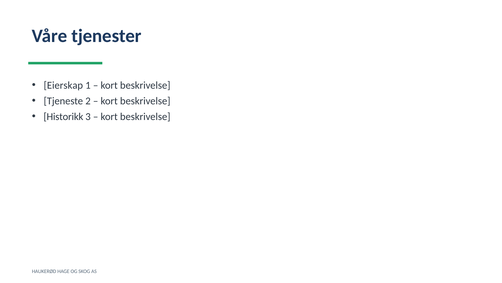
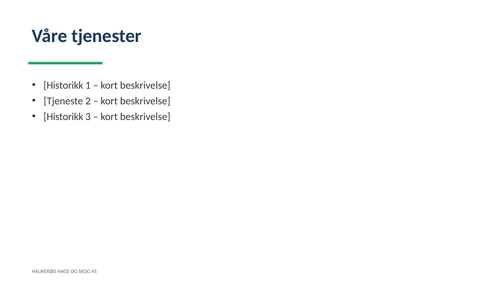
Eierskap at (63, 85): Eierskap -> Historikk
